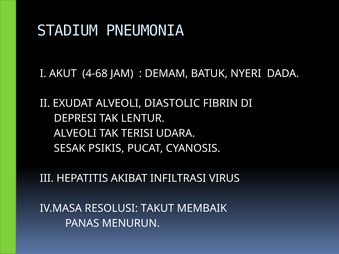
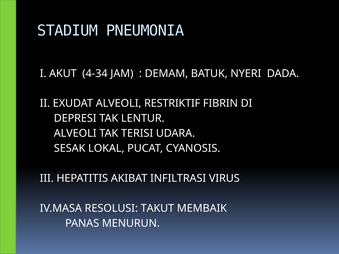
4-68: 4-68 -> 4-34
DIASTOLIC: DIASTOLIC -> RESTRIKTIF
PSIKIS: PSIKIS -> LOKAL
